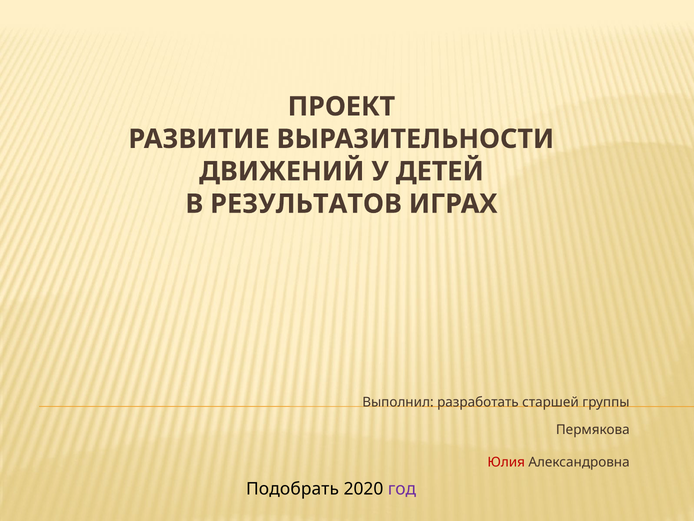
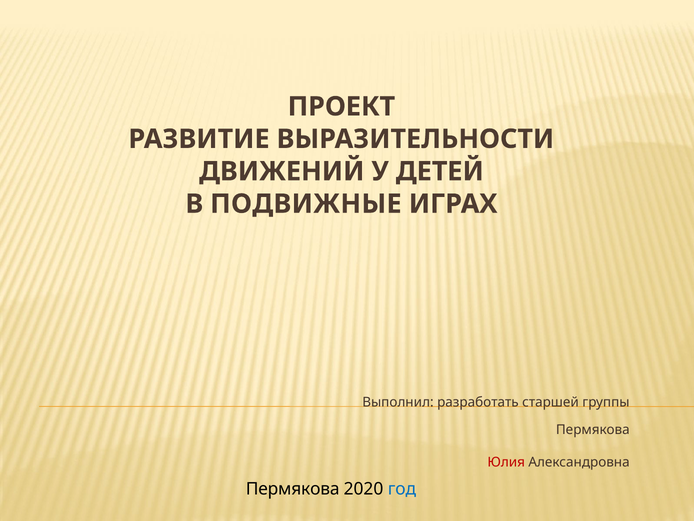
РЕЗУЛЬТАТОВ: РЕЗУЛЬТАТОВ -> ПОДВИЖНЫЕ
Подобрать at (293, 488): Подобрать -> Пермякова
год colour: purple -> blue
